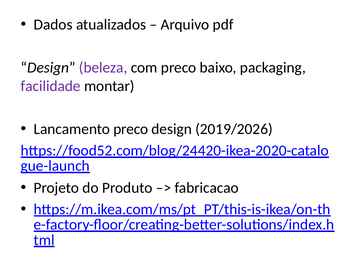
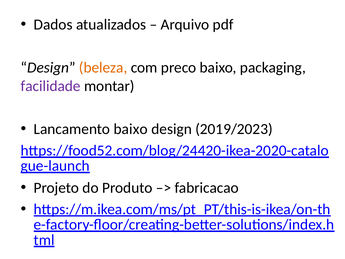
beleza colour: purple -> orange
Lancamento preco: preco -> baixo
2019/2026: 2019/2026 -> 2019/2023
